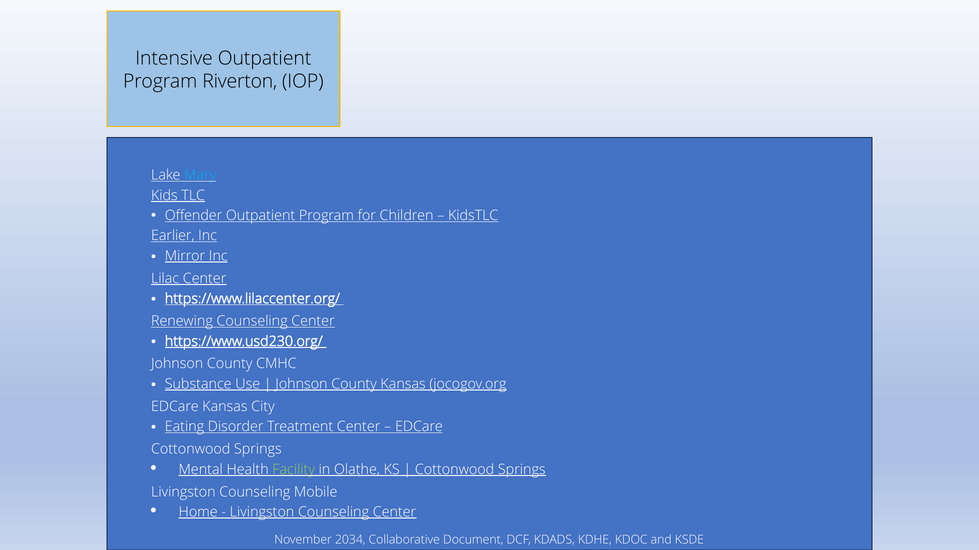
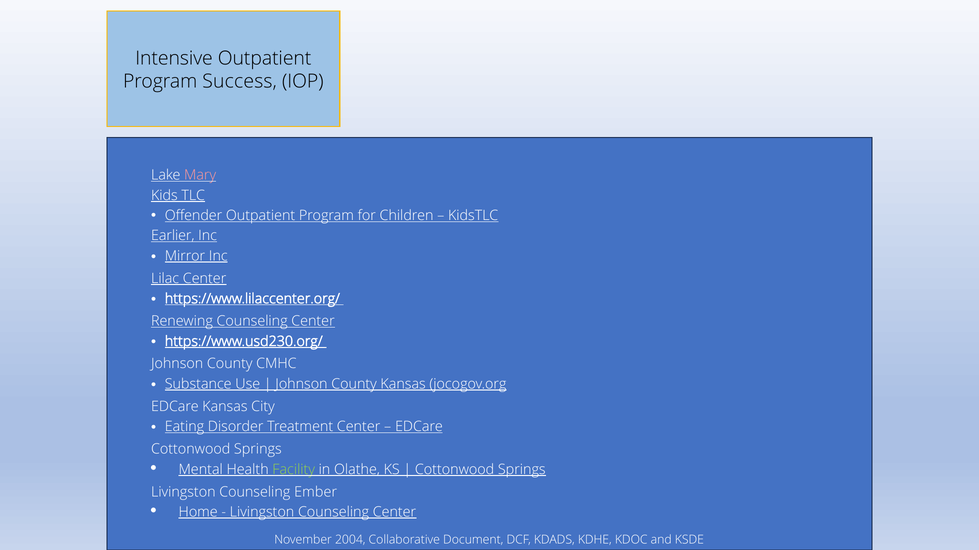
Riverton: Riverton -> Success
Mary colour: light blue -> pink
Mobile: Mobile -> Ember
2034: 2034 -> 2004
